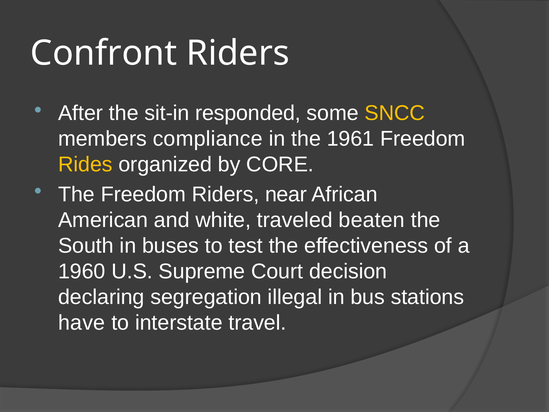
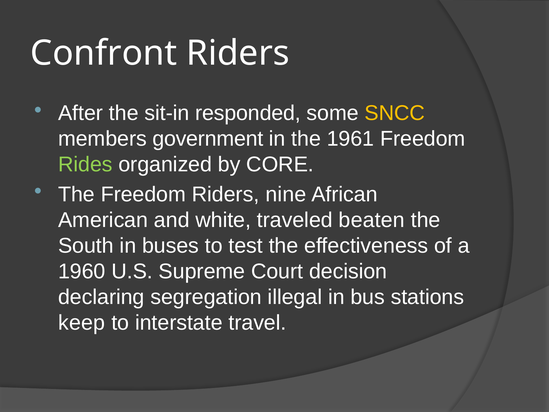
compliance: compliance -> government
Rides colour: yellow -> light green
near: near -> nine
have: have -> keep
